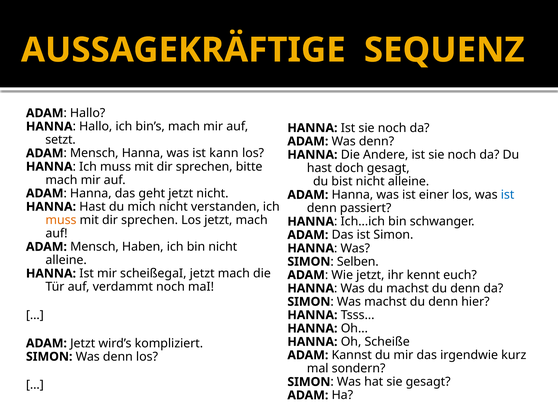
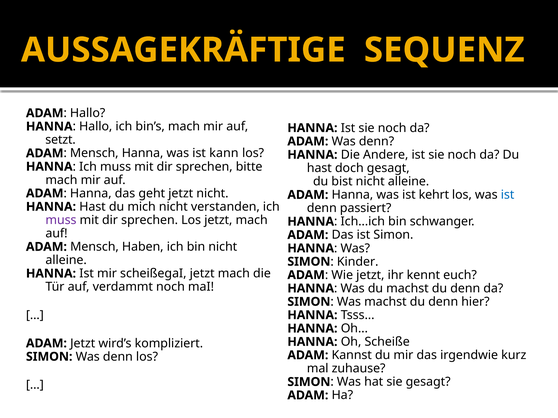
einer: einer -> kehrt
muss at (61, 220) colour: orange -> purple
Selben: Selben -> Kinder
sondern: sondern -> zuhause
